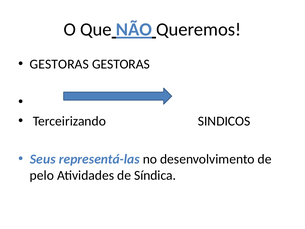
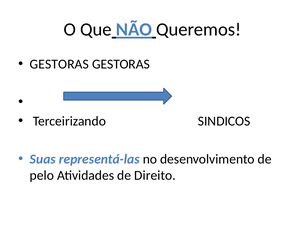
Seus: Seus -> Suas
Síndica: Síndica -> Direito
